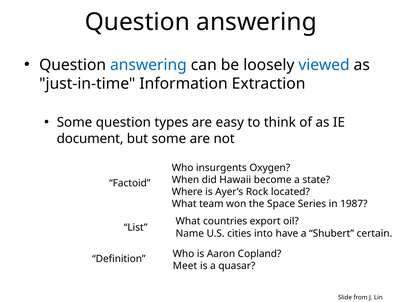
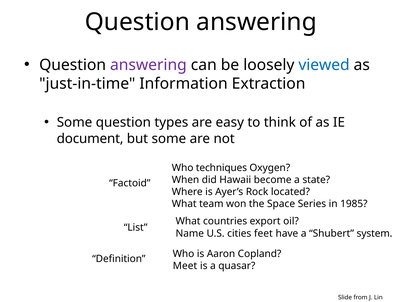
answering at (148, 65) colour: blue -> purple
insurgents: insurgents -> techniques
1987: 1987 -> 1985
into: into -> feet
certain: certain -> system
